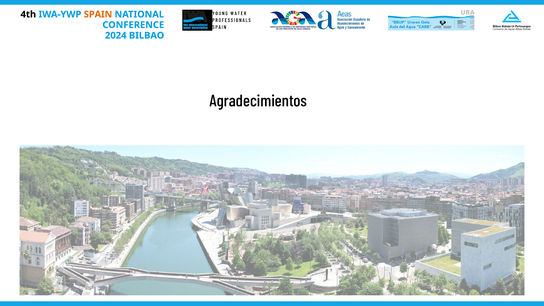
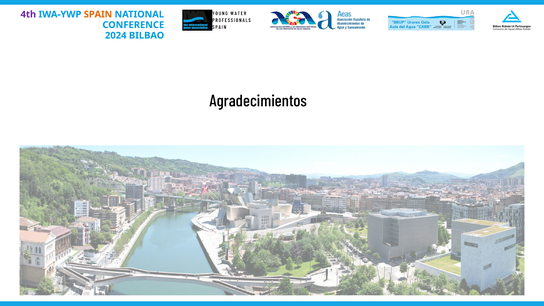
4th colour: black -> purple
